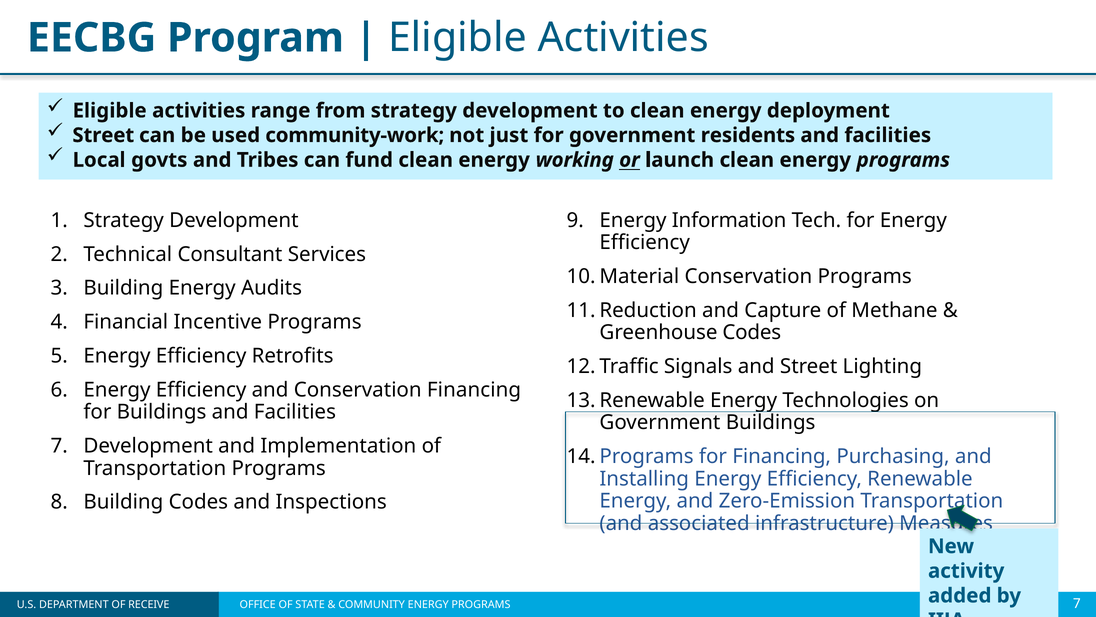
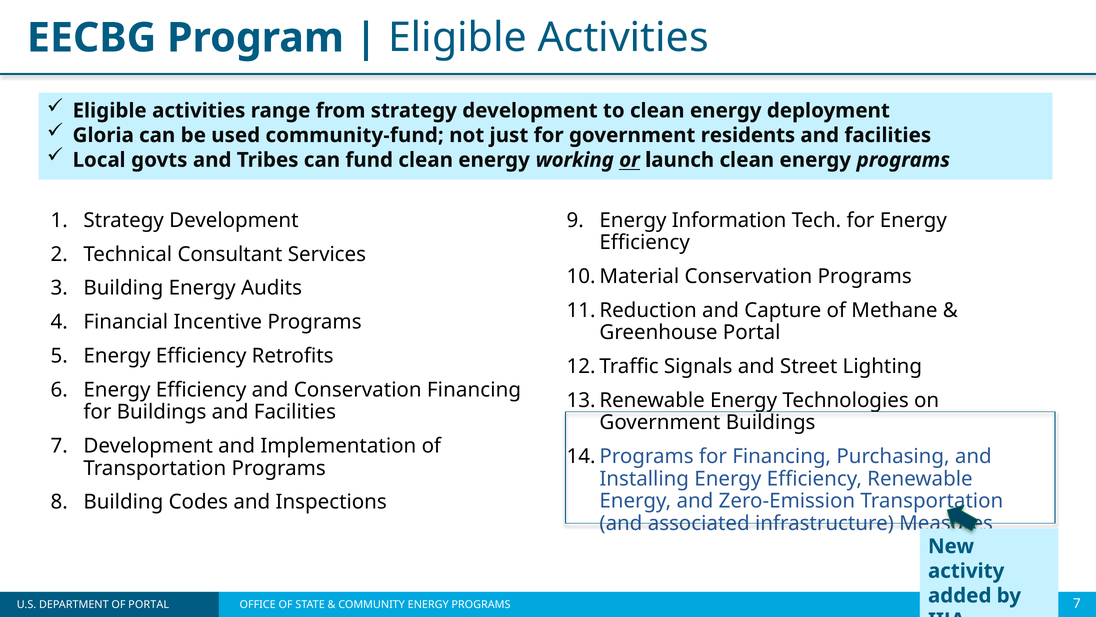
Street at (103, 135): Street -> Gloria
community-work: community-work -> community-fund
Greenhouse Codes: Codes -> Portal
OF RECEIVE: RECEIVE -> PORTAL
